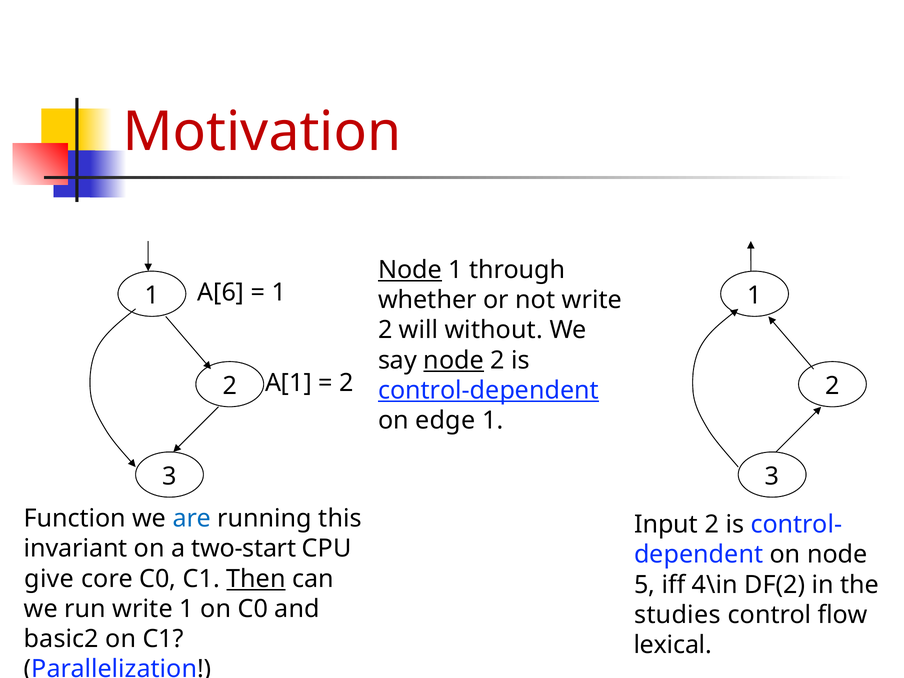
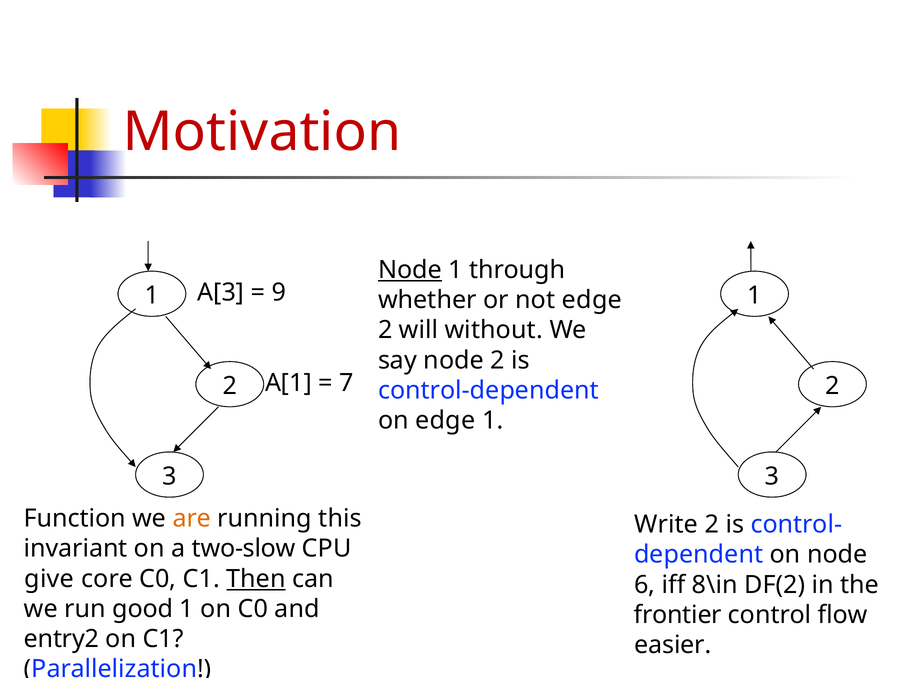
A[6: A[6 -> A[3
1 at (279, 292): 1 -> 9
not write: write -> edge
node at (454, 360) underline: present -> none
2 at (347, 383): 2 -> 7
control-dependent underline: present -> none
are colour: blue -> orange
Input: Input -> Write
two-start: two-start -> two-slow
5: 5 -> 6
4\in: 4\in -> 8\in
run write: write -> good
studies: studies -> frontier
basic2: basic2 -> entry2
lexical: lexical -> easier
